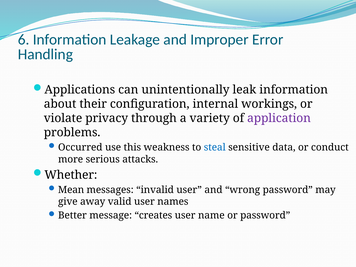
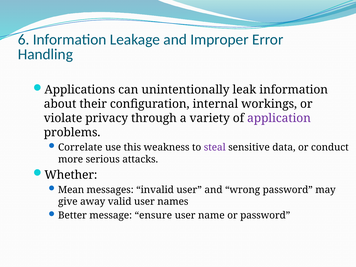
Occurred: Occurred -> Correlate
steal colour: blue -> purple
creates: creates -> ensure
